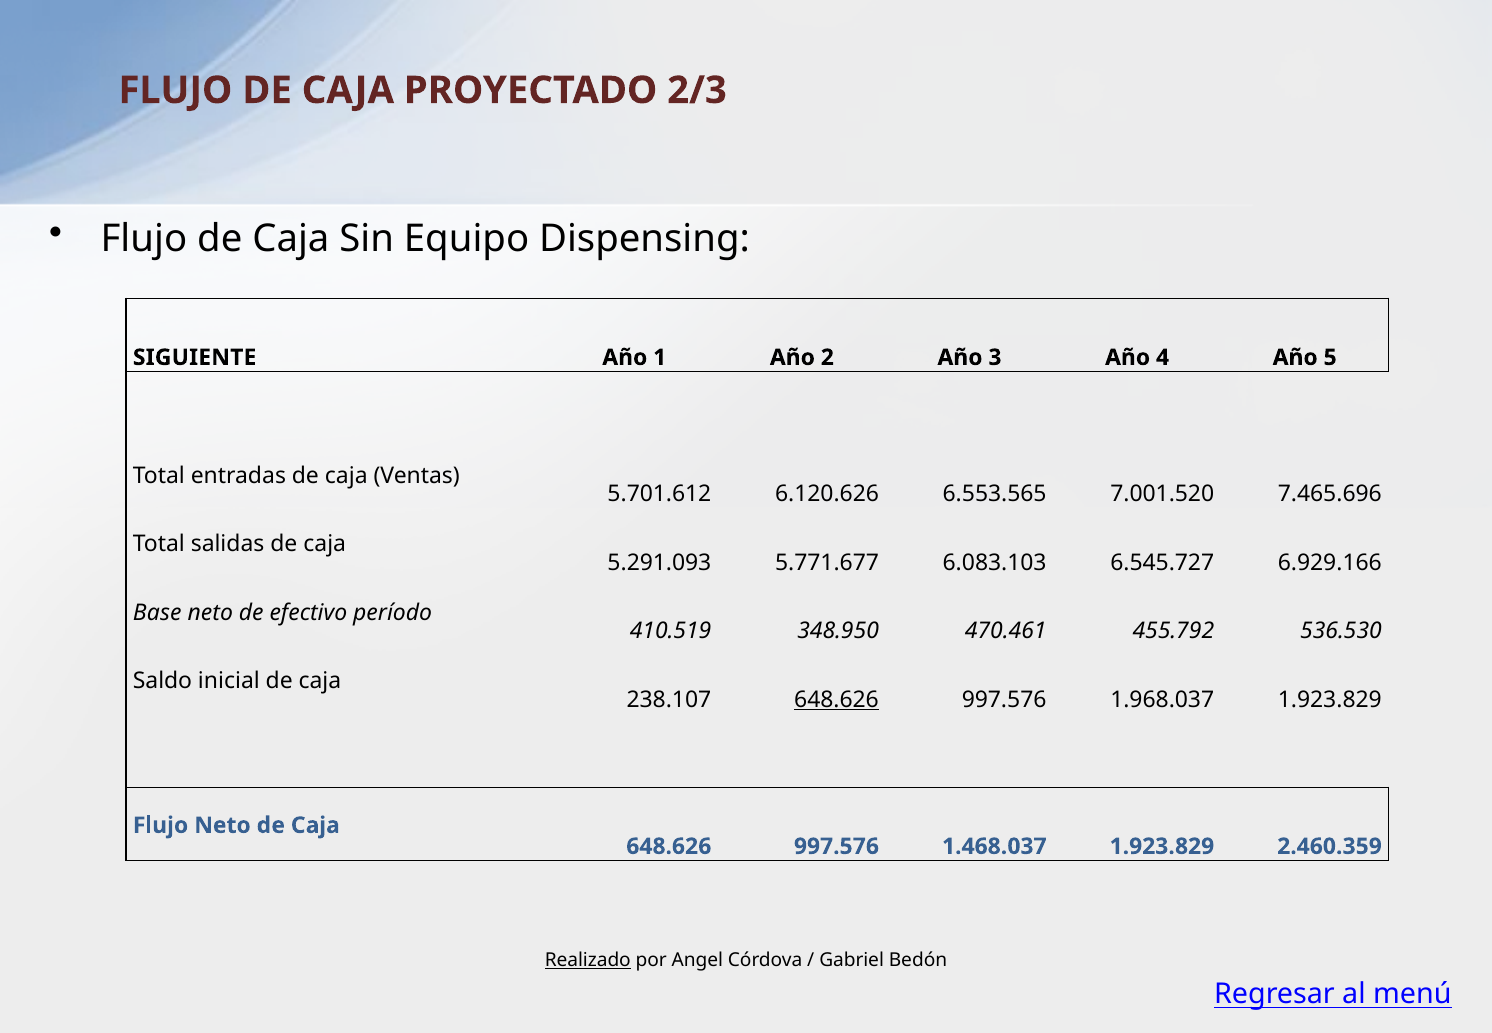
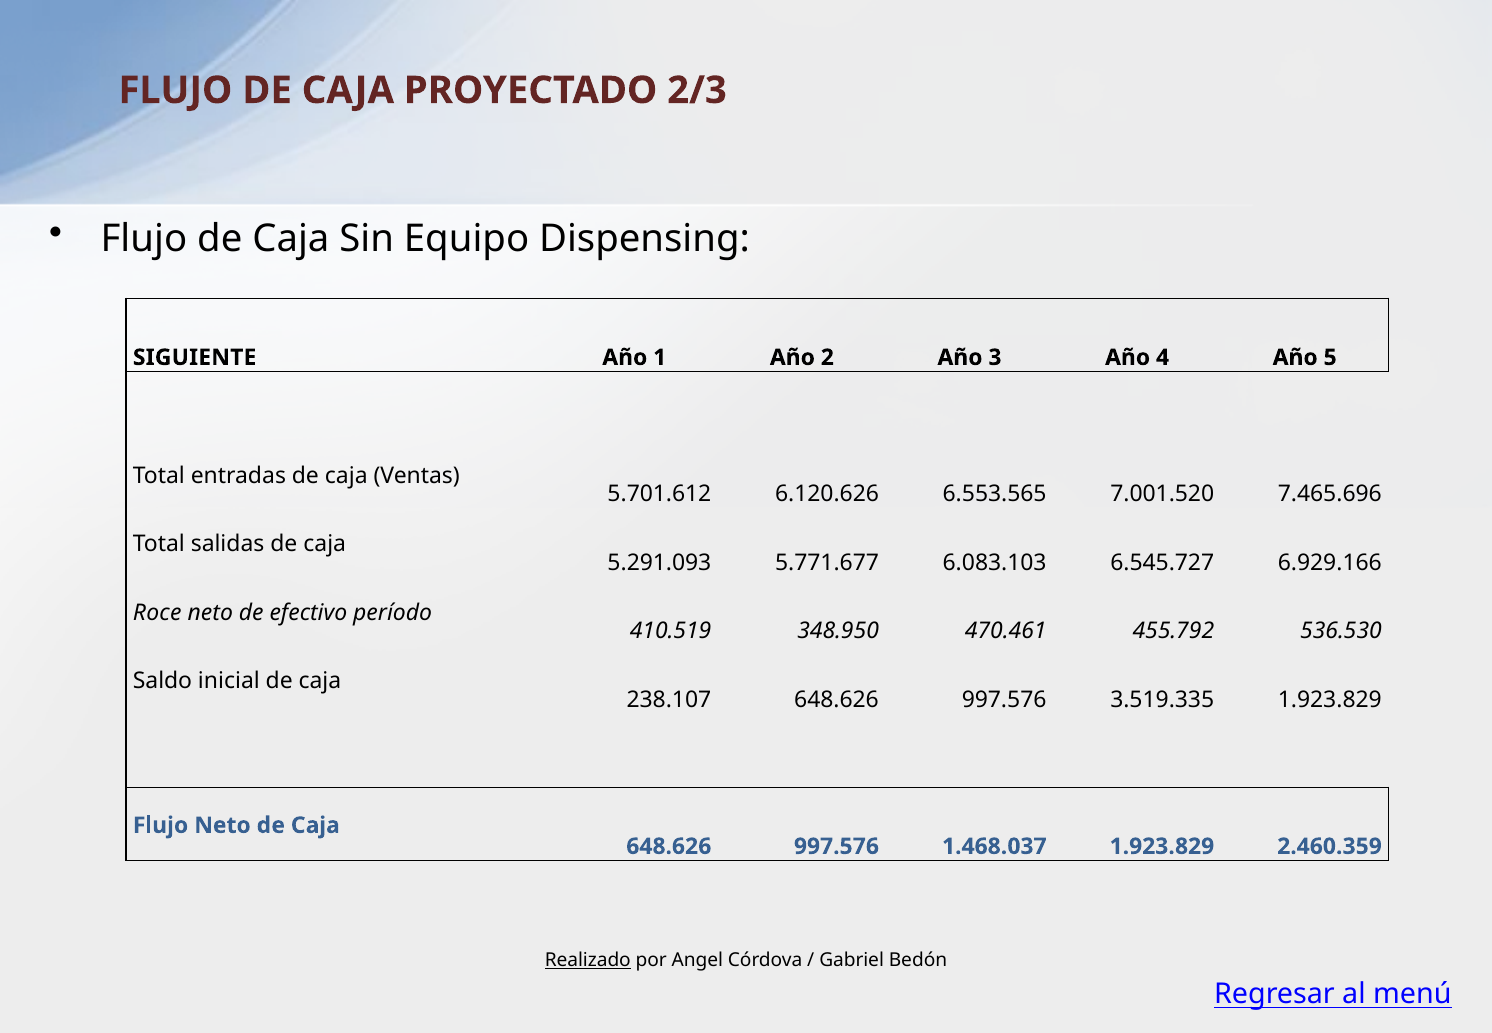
Base: Base -> Roce
648.626 at (837, 700) underline: present -> none
1.968.037: 1.968.037 -> 3.519.335
